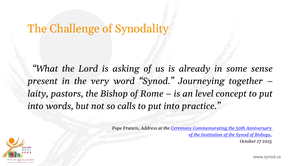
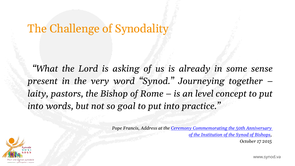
calls: calls -> goal
